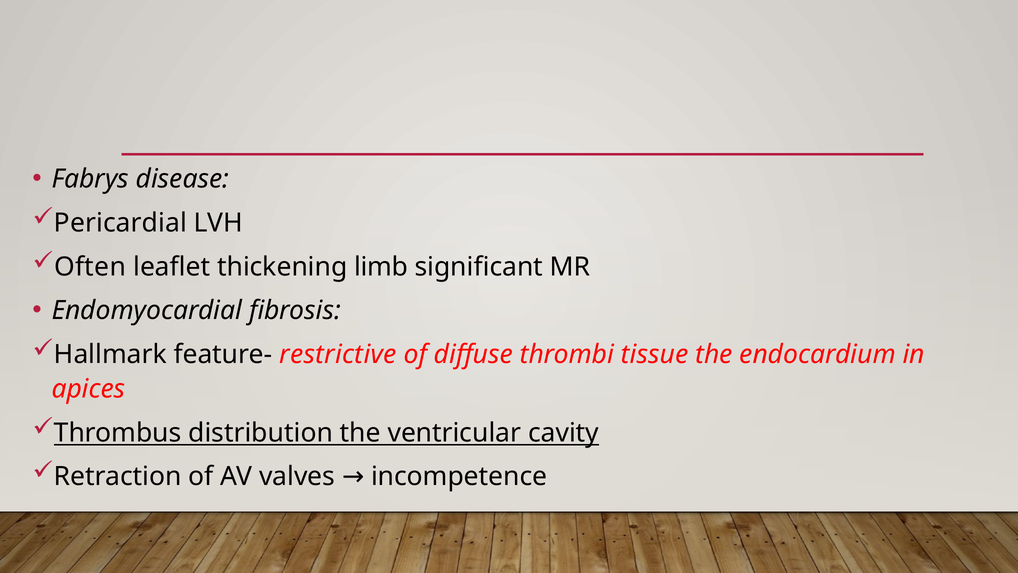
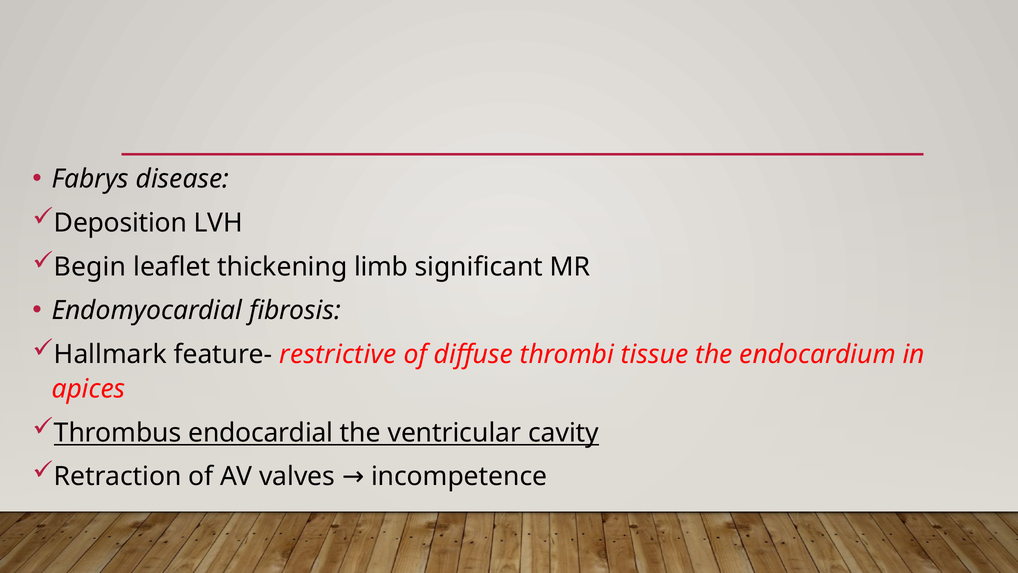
Pericardial: Pericardial -> Deposition
Often: Often -> Begin
distribution: distribution -> endocardial
